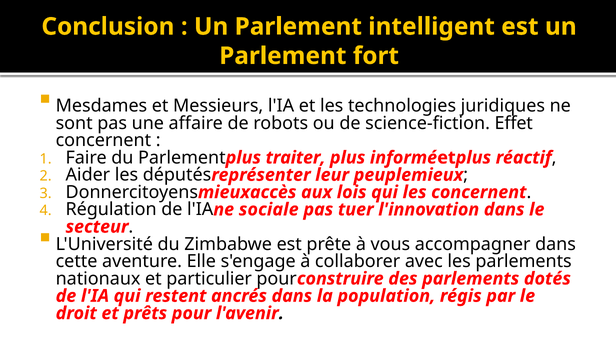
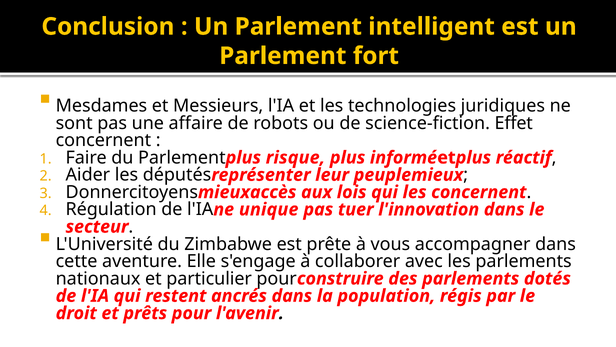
traiter: traiter -> risque
sociale: sociale -> unique
